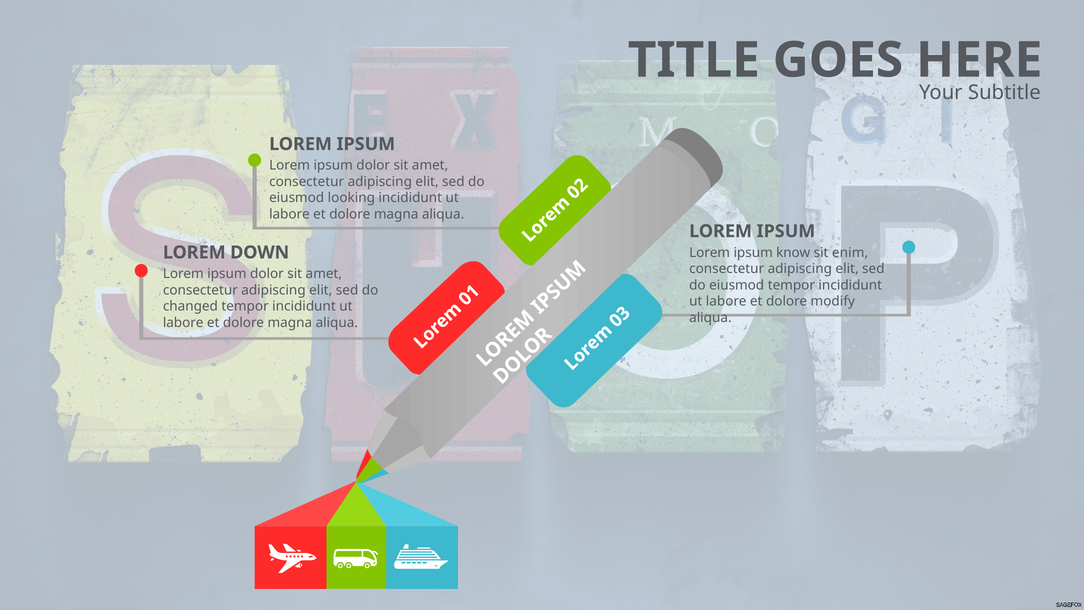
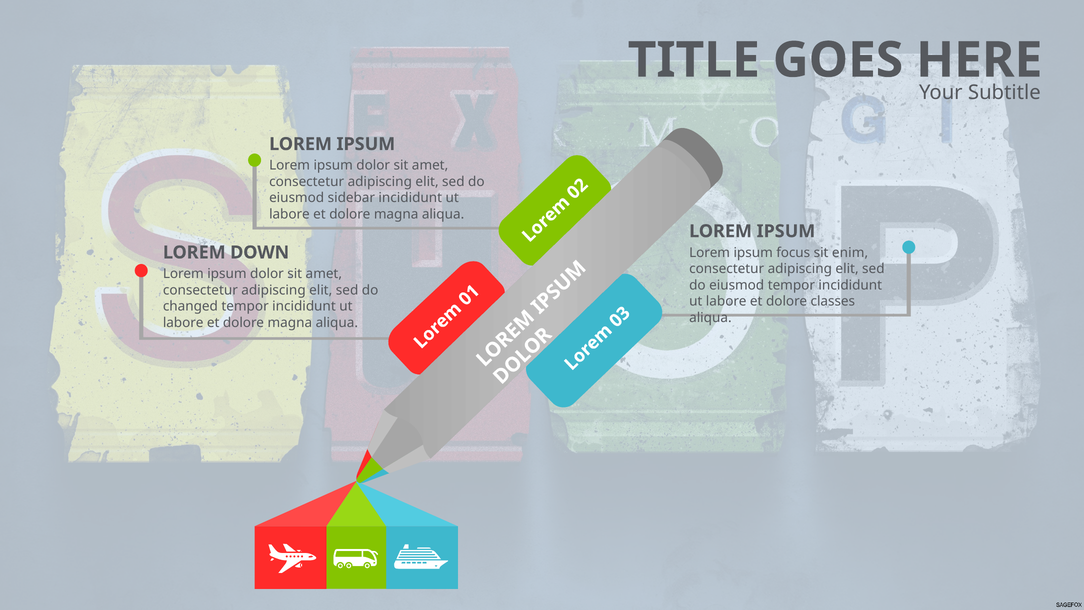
looking: looking -> sidebar
know: know -> focus
modify: modify -> classes
